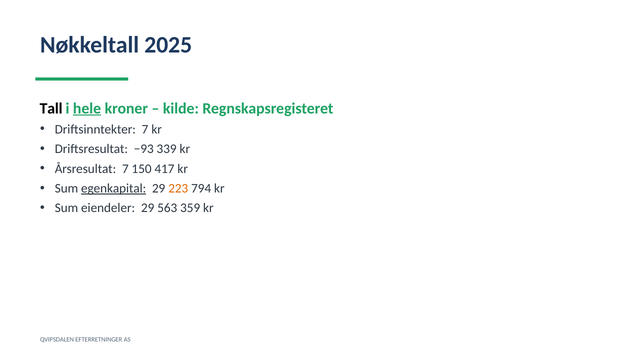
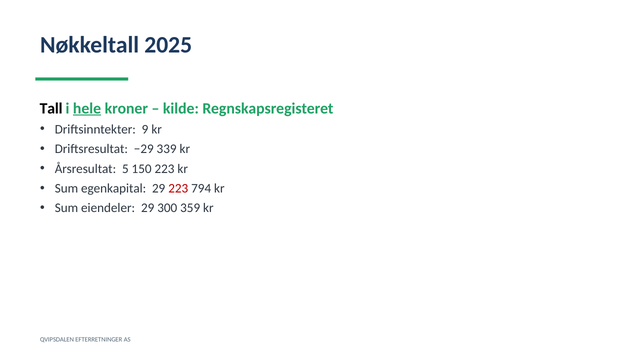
Driftsinntekter 7: 7 -> 9
−93: −93 -> −29
Årsresultat 7: 7 -> 5
150 417: 417 -> 223
egenkapital underline: present -> none
223 at (178, 188) colour: orange -> red
563: 563 -> 300
